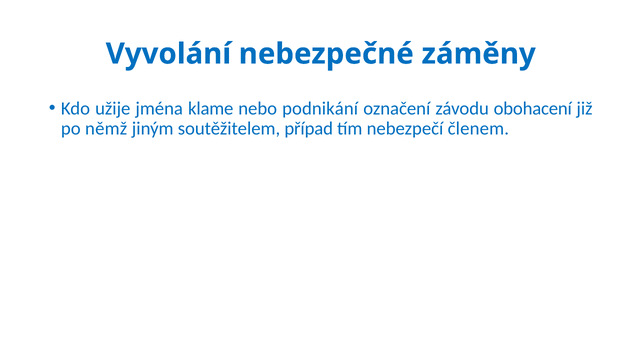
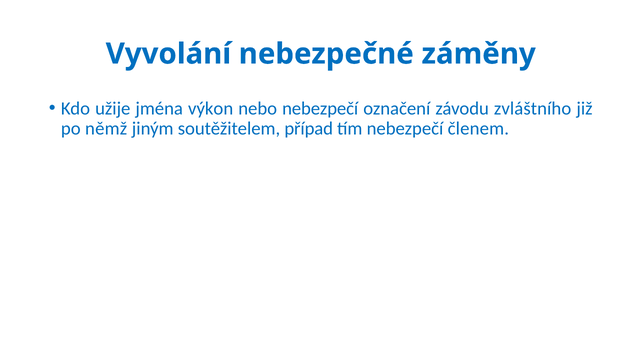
klame: klame -> výkon
nebo podnikání: podnikání -> nebezpečí
obohacení: obohacení -> zvláštního
